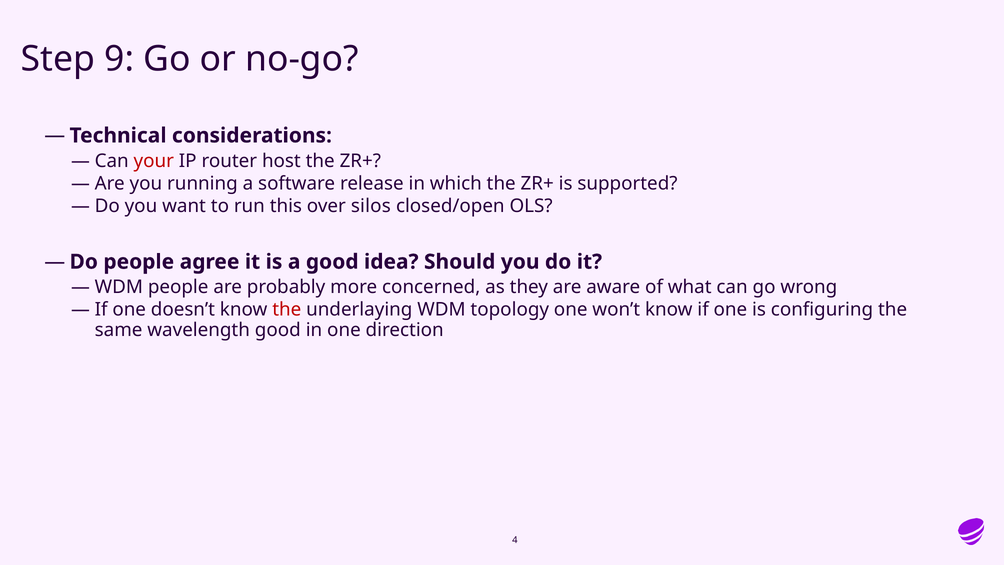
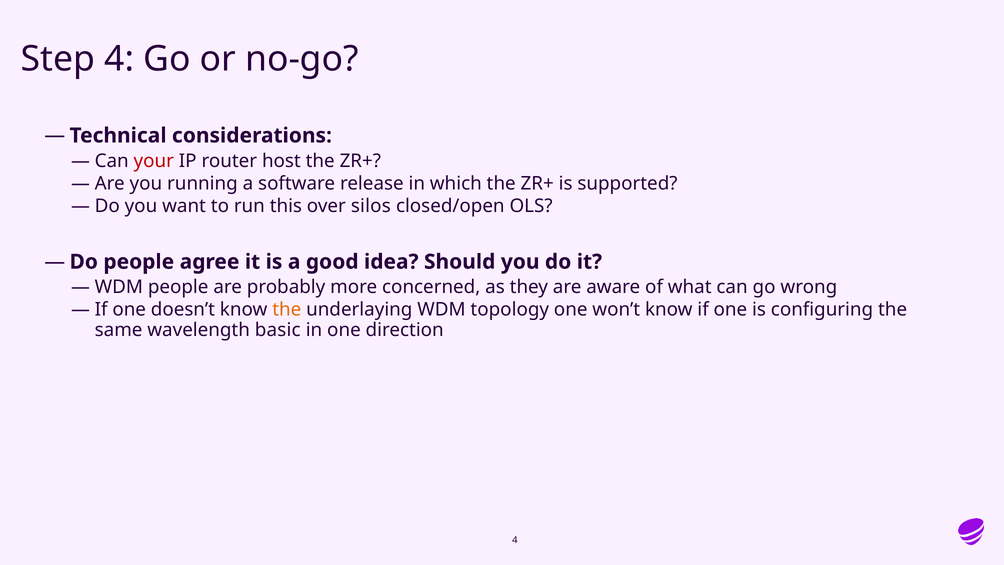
Step 9: 9 -> 4
the at (287, 309) colour: red -> orange
wavelength good: good -> basic
